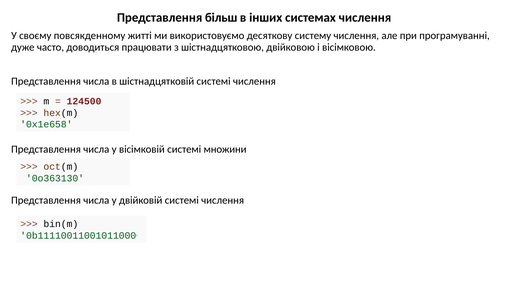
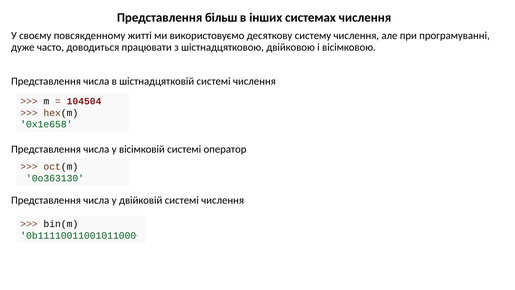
124500: 124500 -> 104504
множини: множини -> оператор
